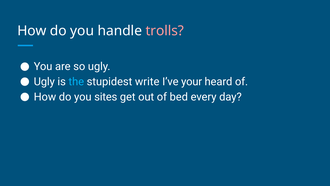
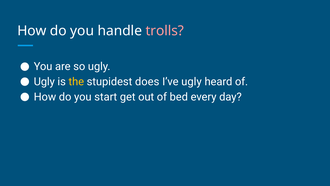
the colour: light blue -> yellow
write: write -> does
I’ve your: your -> ugly
sites: sites -> start
